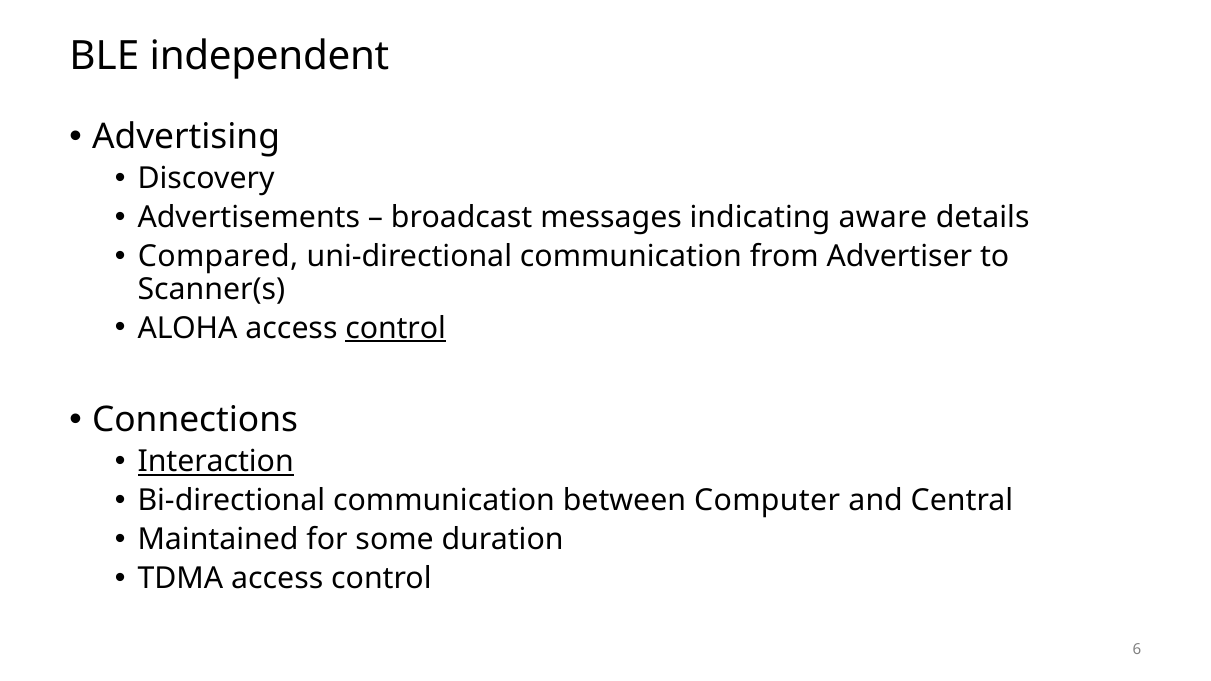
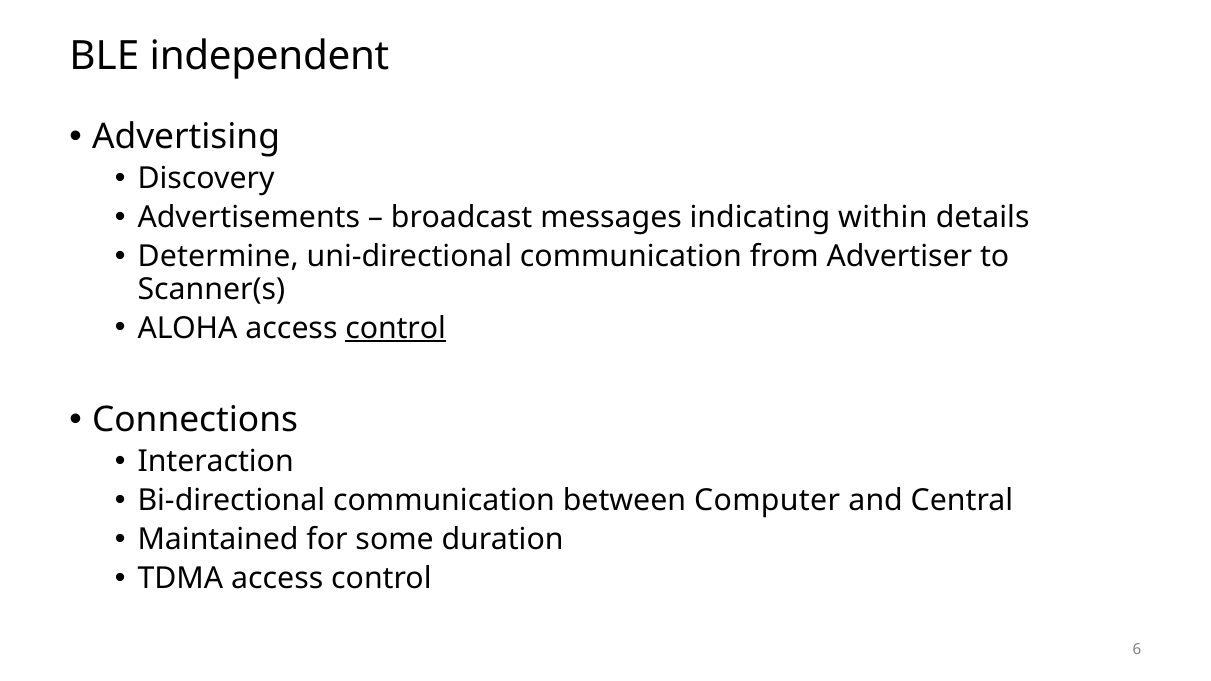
aware: aware -> within
Compared: Compared -> Determine
Interaction underline: present -> none
